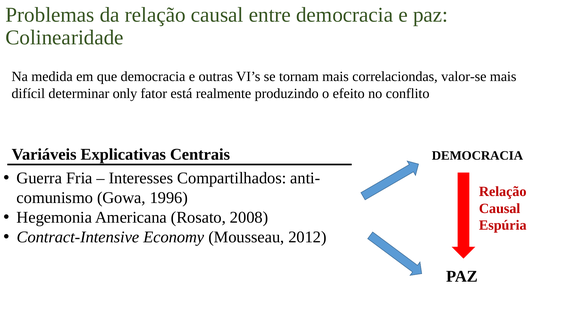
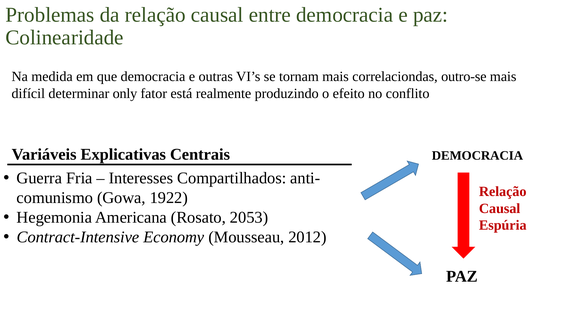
valor-se: valor-se -> outro-se
1996: 1996 -> 1922
2008: 2008 -> 2053
